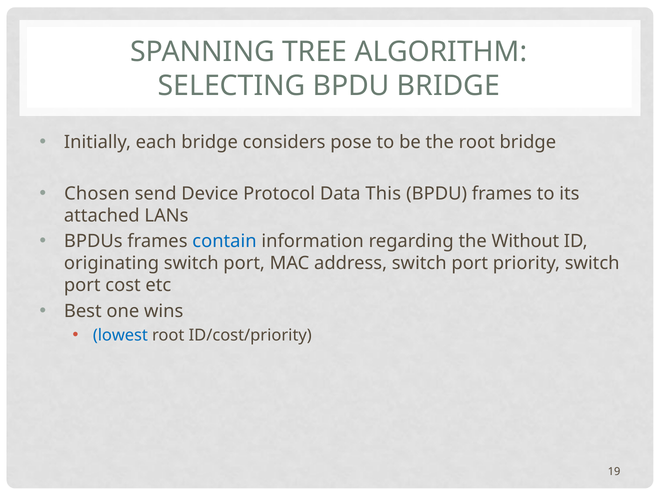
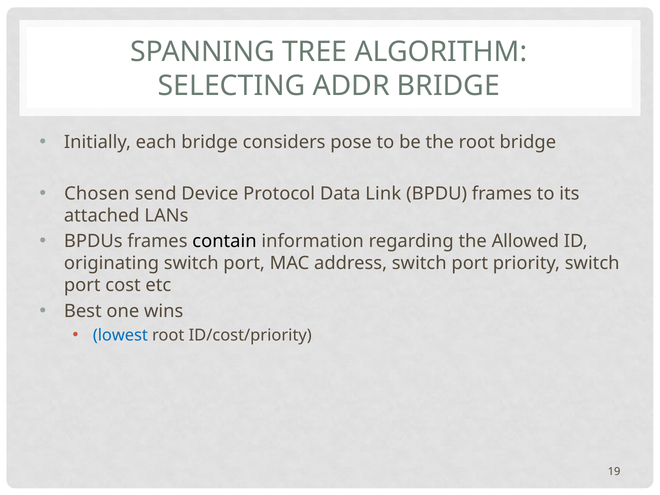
SELECTING BPDU: BPDU -> ADDR
This: This -> Link
contain colour: blue -> black
Without: Without -> Allowed
